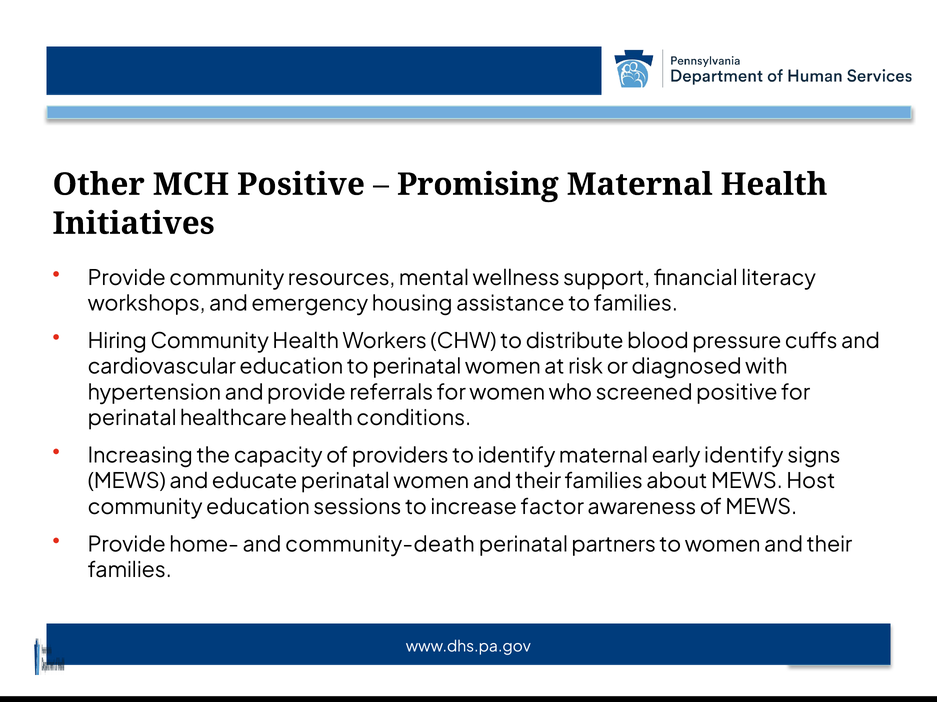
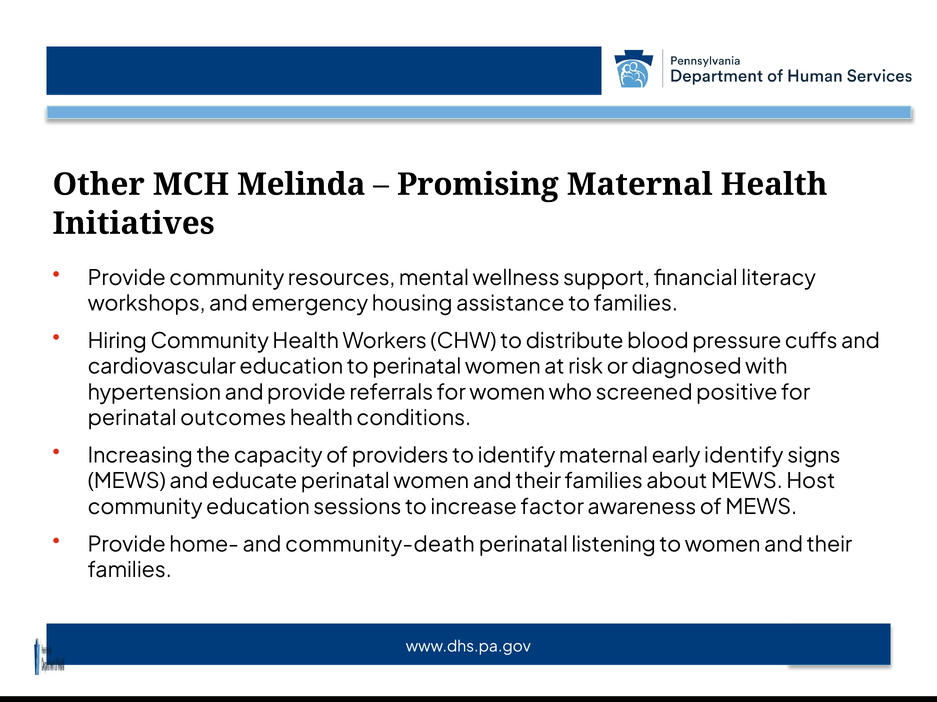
MCH Positive: Positive -> Melinda
healthcare: healthcare -> outcomes
partners: partners -> listening
